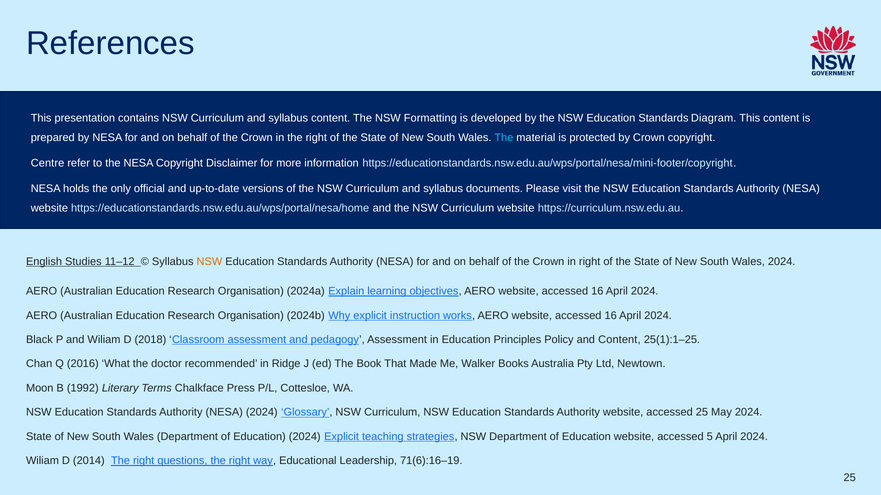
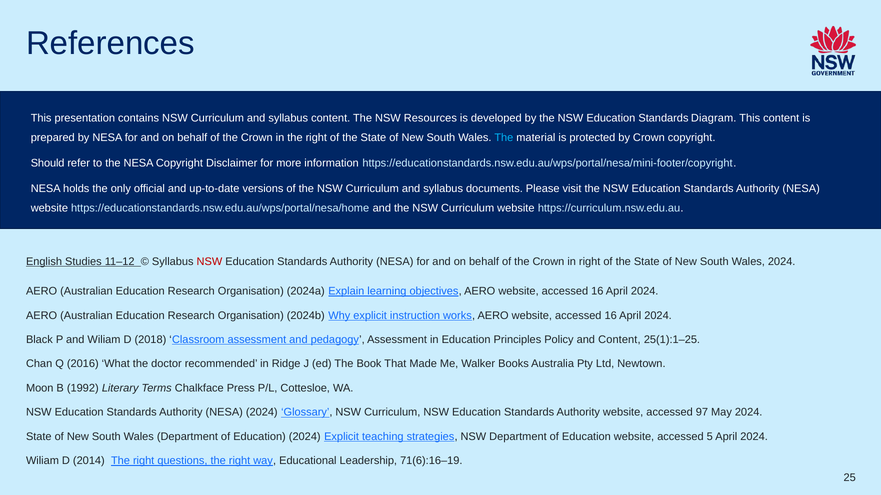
Formatting: Formatting -> Resources
Centre: Centre -> Should
NSW at (209, 262) colour: orange -> red
accessed 25: 25 -> 97
